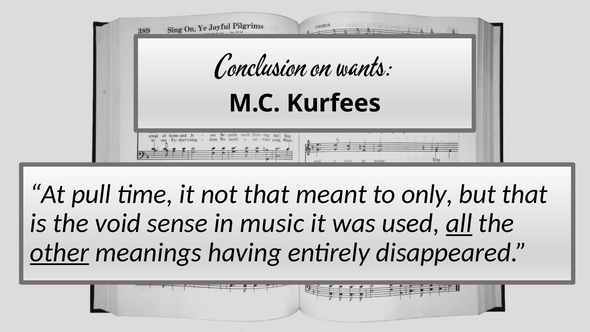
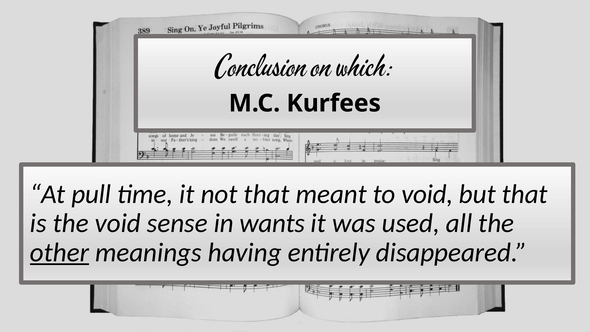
wants: wants -> which
to only: only -> void
music: music -> wants
all underline: present -> none
